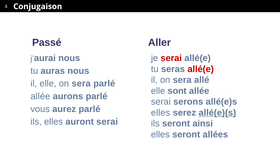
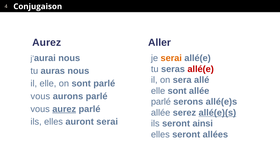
Passé at (47, 43): Passé -> Aurez
serai at (171, 58) colour: red -> orange
elle on sera: sera -> sont
allée at (40, 97): allée -> vous
serai at (161, 102): serai -> parlé
aurez at (64, 109) underline: none -> present
elles at (161, 113): elles -> allée
